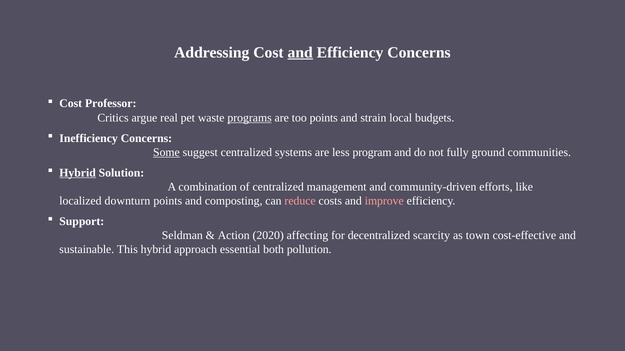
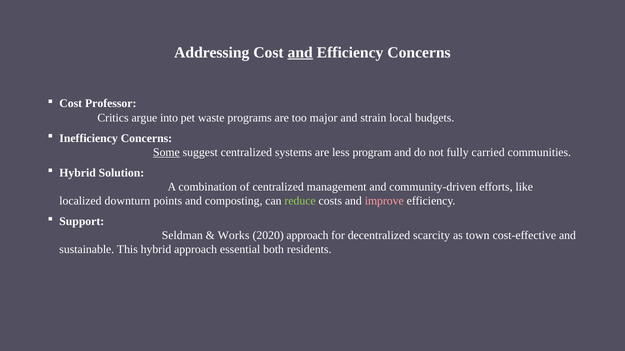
real: real -> into
programs underline: present -> none
too points: points -> major
ground: ground -> carried
Hybrid at (78, 173) underline: present -> none
reduce colour: pink -> light green
Action: Action -> Works
2020 affecting: affecting -> approach
pollution: pollution -> residents
